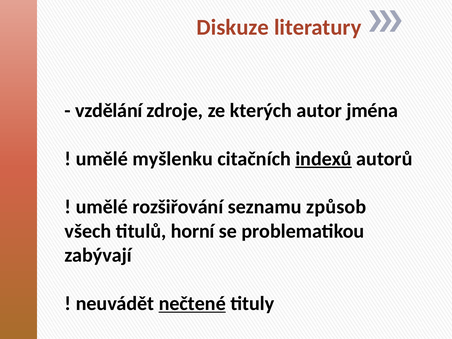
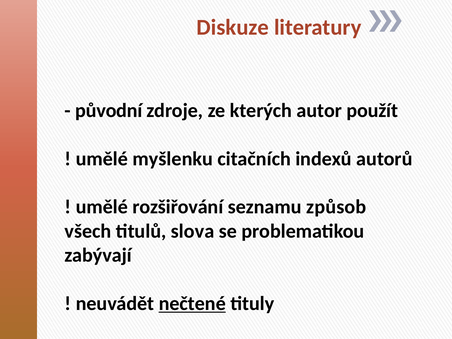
vzdělání: vzdělání -> původní
jména: jména -> použít
indexů underline: present -> none
horní: horní -> slova
